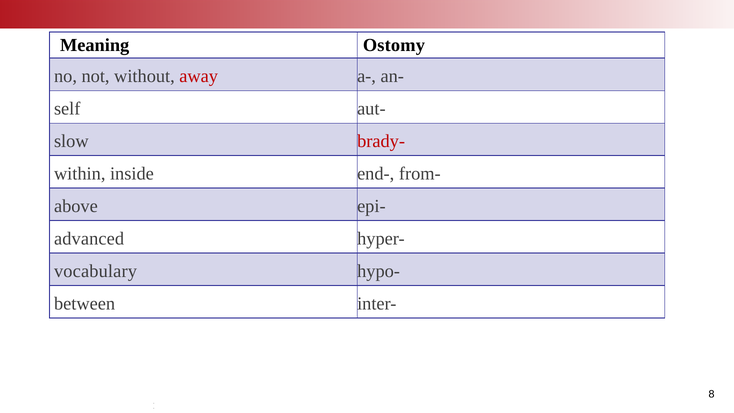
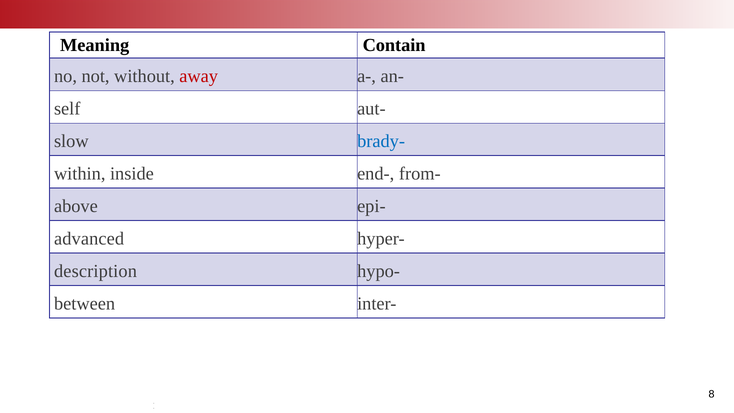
Ostomy: Ostomy -> Contain
brady- colour: red -> blue
vocabulary: vocabulary -> description
